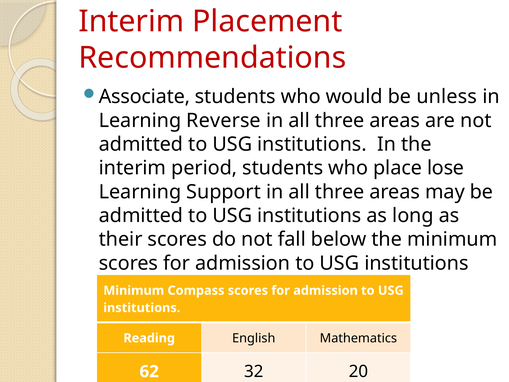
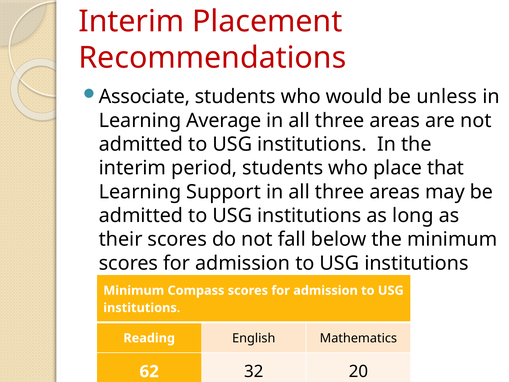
Reverse: Reverse -> Average
lose: lose -> that
